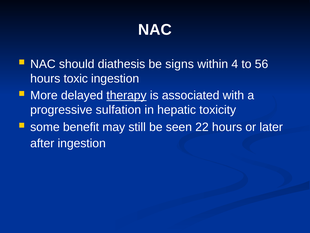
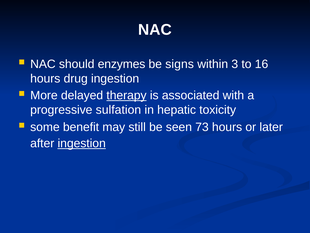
diathesis: diathesis -> enzymes
4: 4 -> 3
56: 56 -> 16
toxic: toxic -> drug
22: 22 -> 73
ingestion at (82, 143) underline: none -> present
